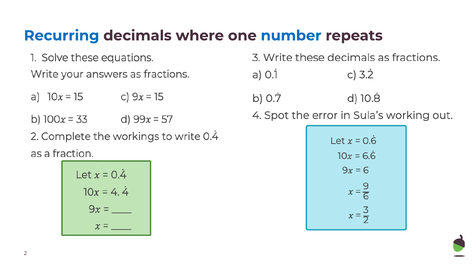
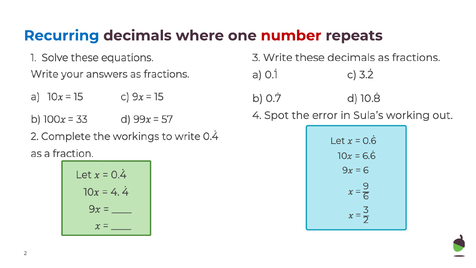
number colour: blue -> red
